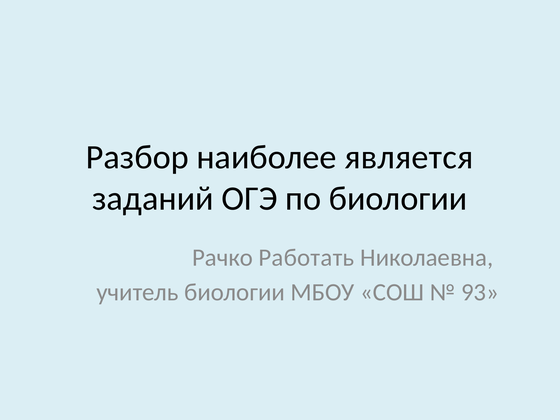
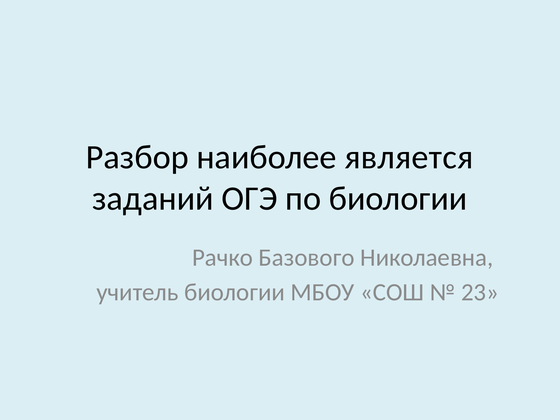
Работать: Работать -> Базового
93: 93 -> 23
